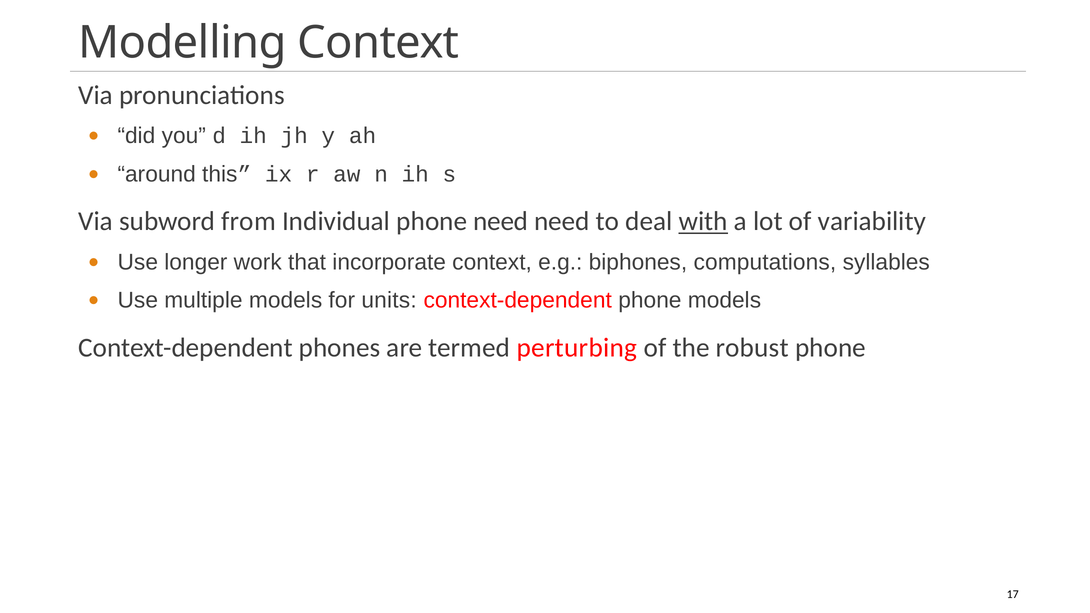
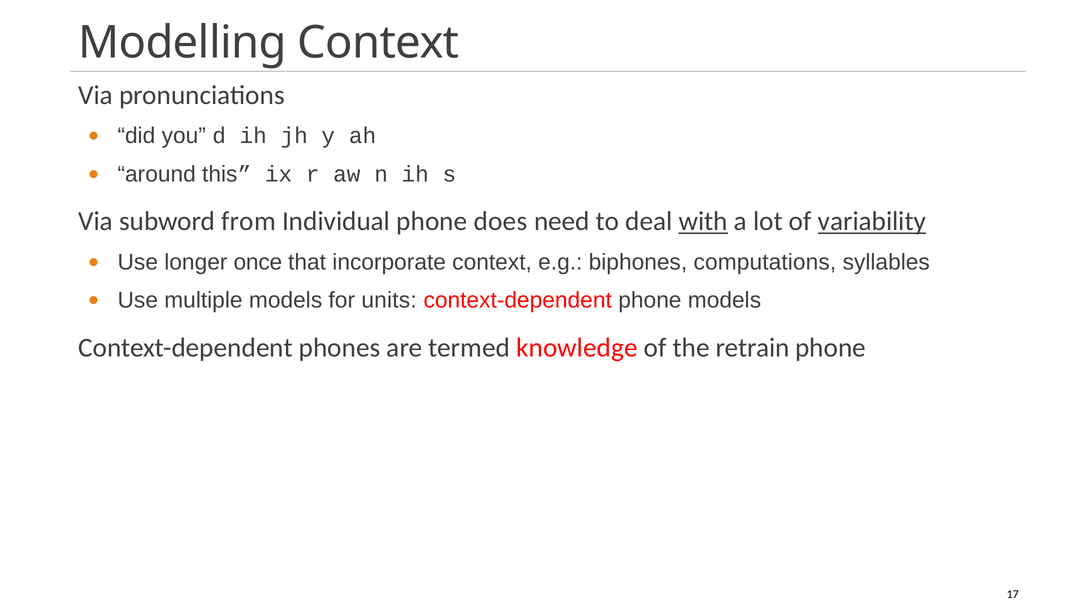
phone need: need -> does
variability underline: none -> present
work: work -> once
perturbing: perturbing -> knowledge
robust: robust -> retrain
